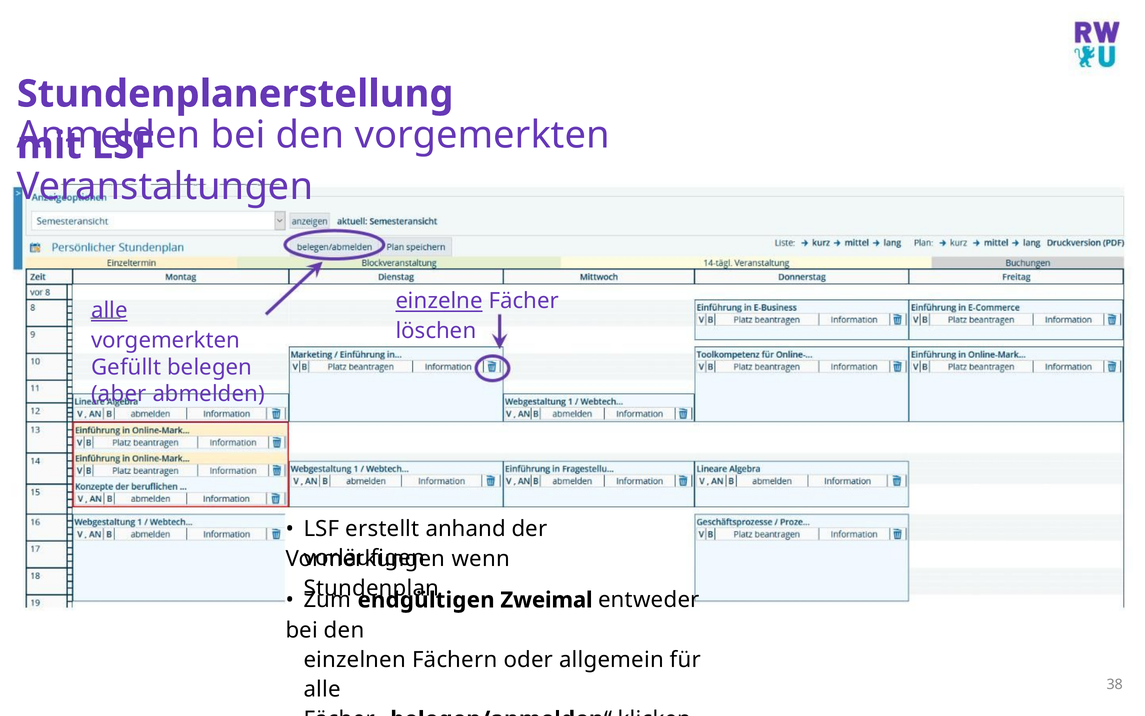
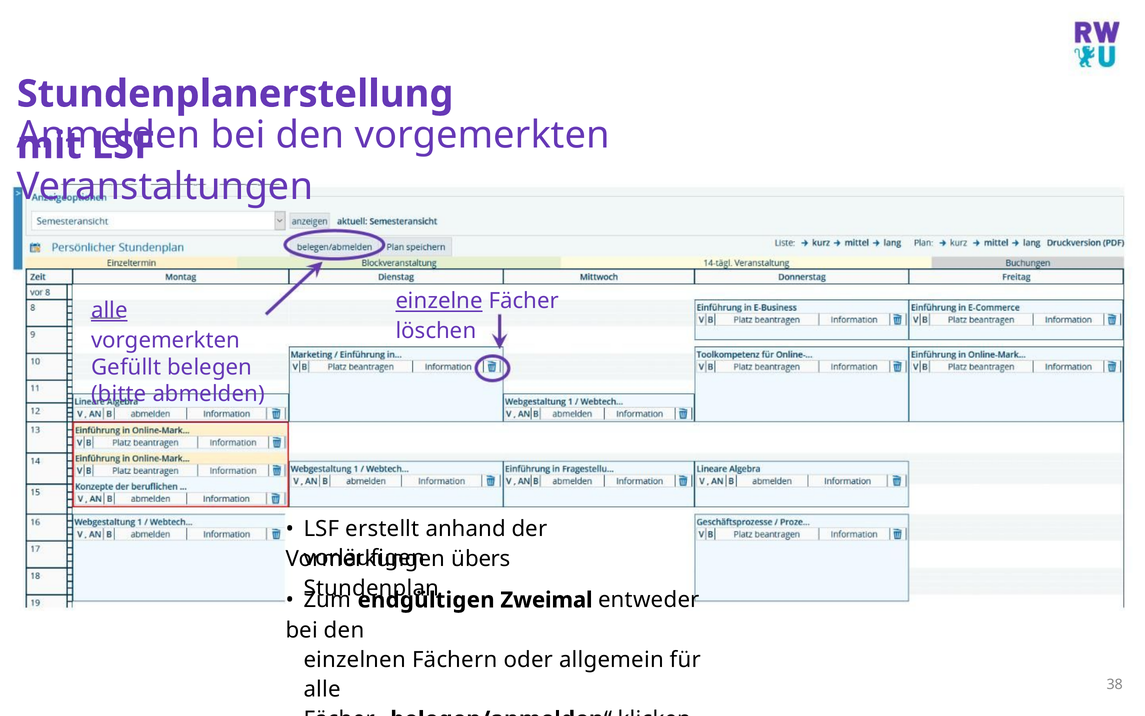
aber: aber -> bitte
wenn: wenn -> übers
